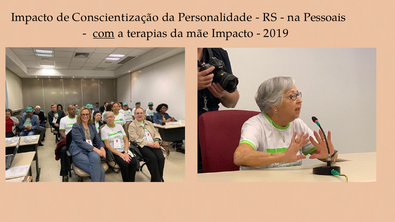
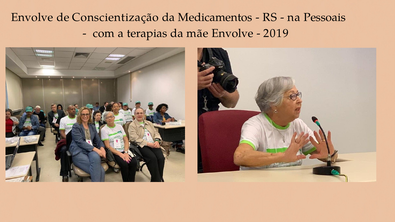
Impacto at (32, 17): Impacto -> Envolve
Personalidade: Personalidade -> Medicamentos
com underline: present -> none
mãe Impacto: Impacto -> Envolve
